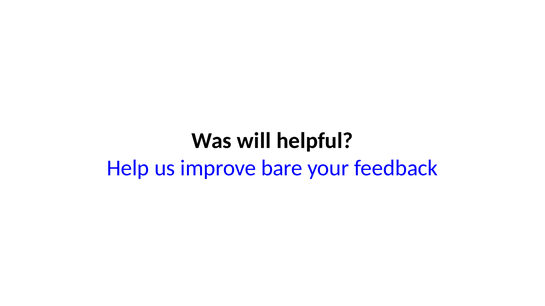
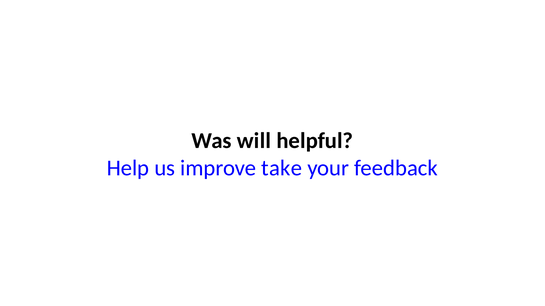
bare: bare -> take
